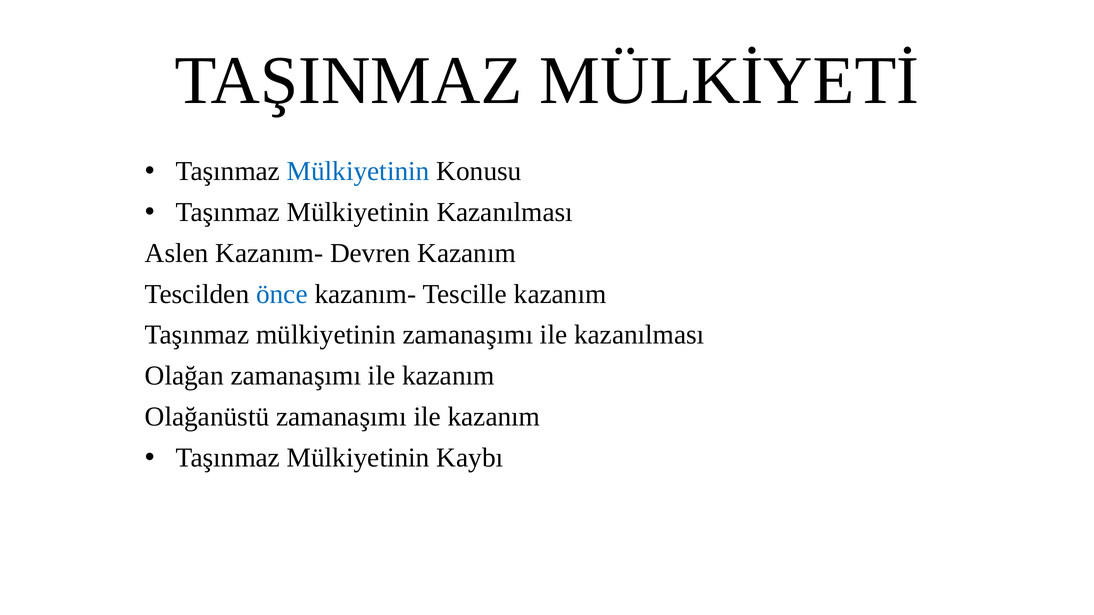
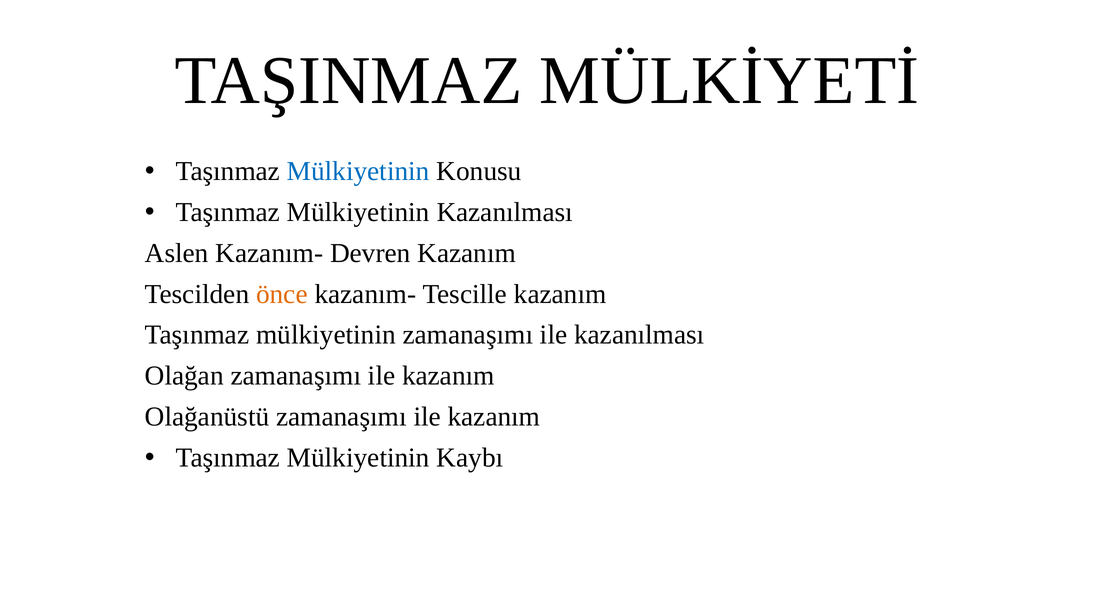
önce colour: blue -> orange
